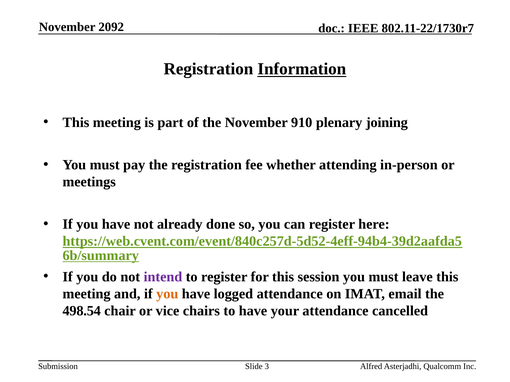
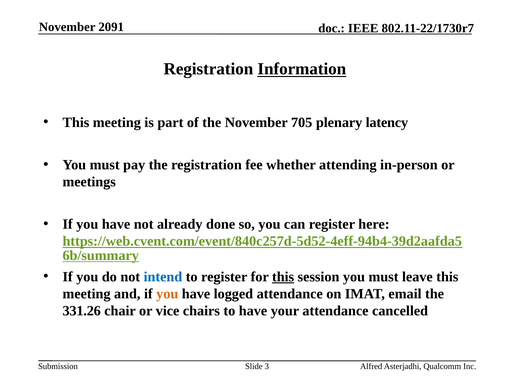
2092: 2092 -> 2091
910: 910 -> 705
joining: joining -> latency
intend colour: purple -> blue
this at (283, 277) underline: none -> present
498.54: 498.54 -> 331.26
